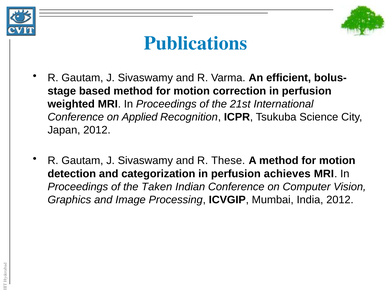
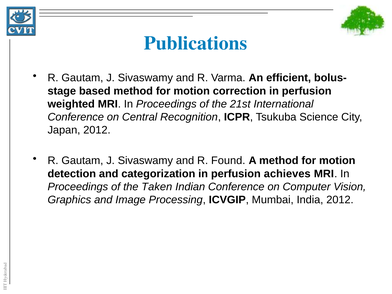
Applied: Applied -> Central
These: These -> Found
